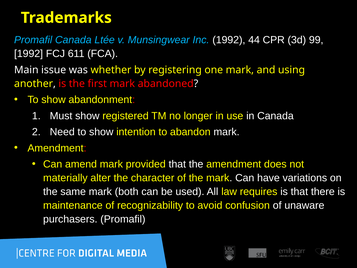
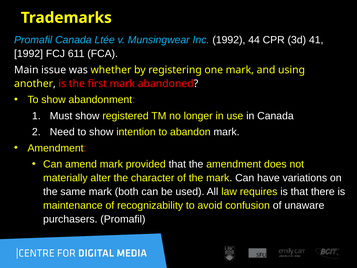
99: 99 -> 41
